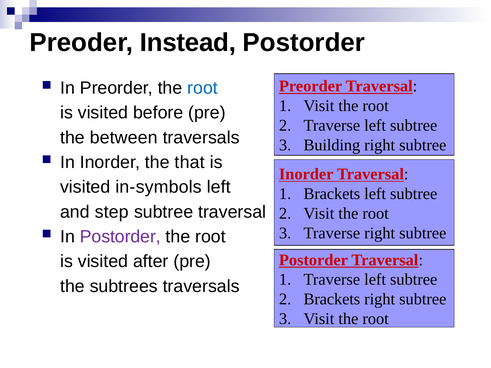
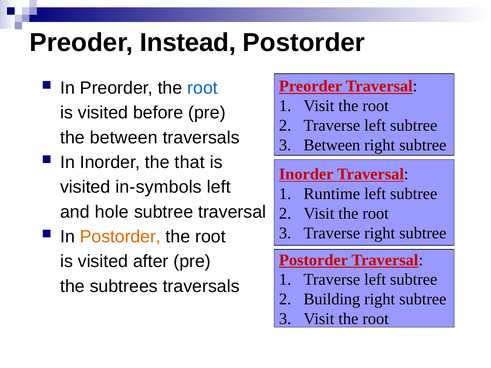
Building at (332, 145): Building -> Between
Brackets at (332, 194): Brackets -> Runtime
step: step -> hole
Postorder at (120, 237) colour: purple -> orange
Brackets at (332, 299): Brackets -> Building
